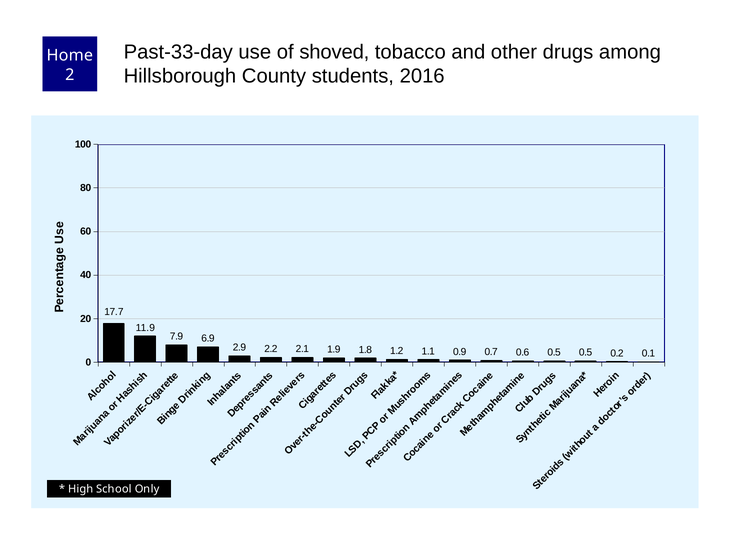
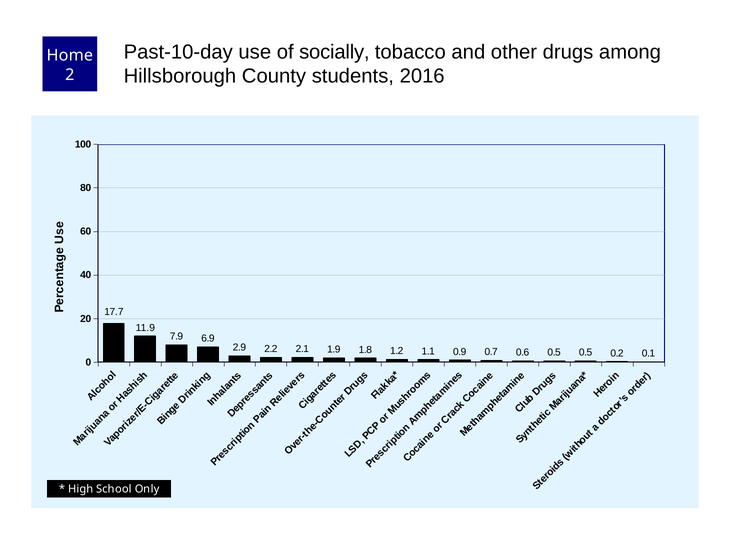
Past-33-day: Past-33-day -> Past-10-day
shoved: shoved -> socially
